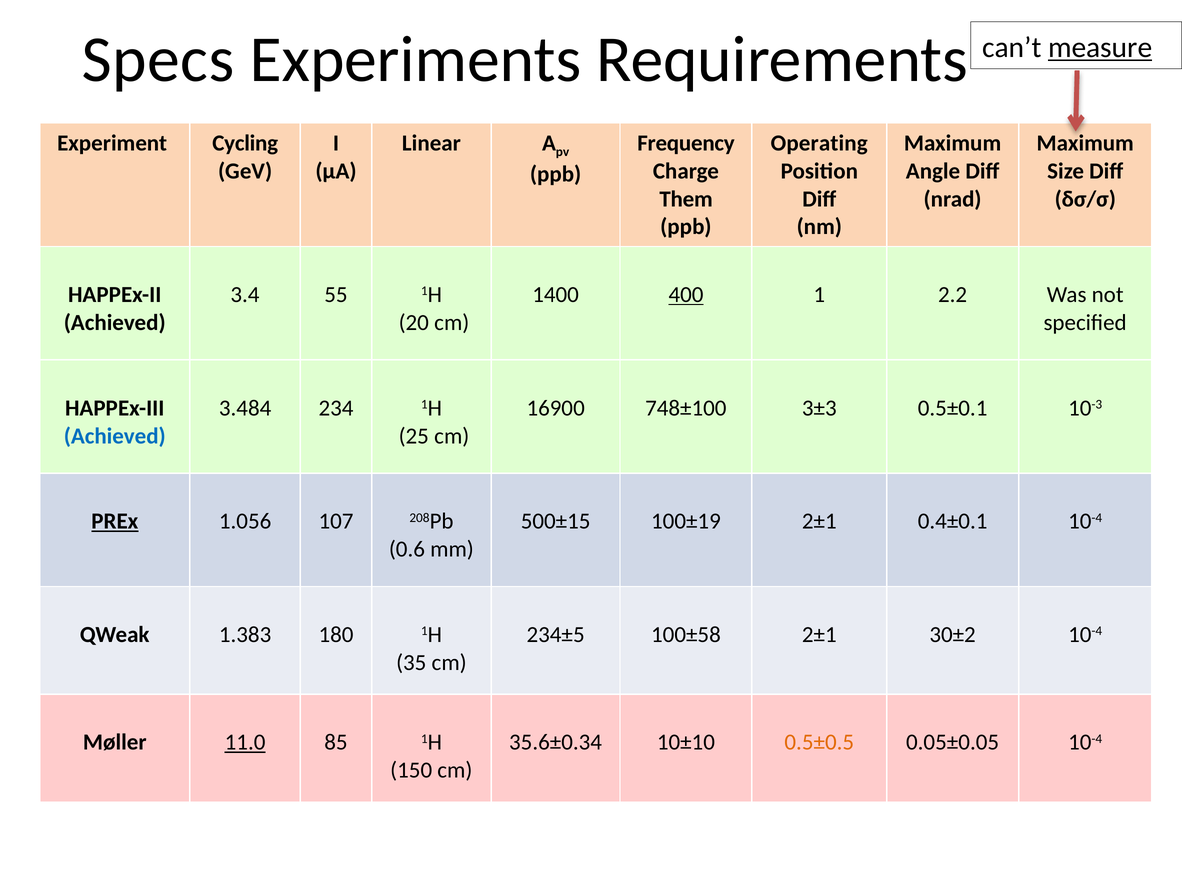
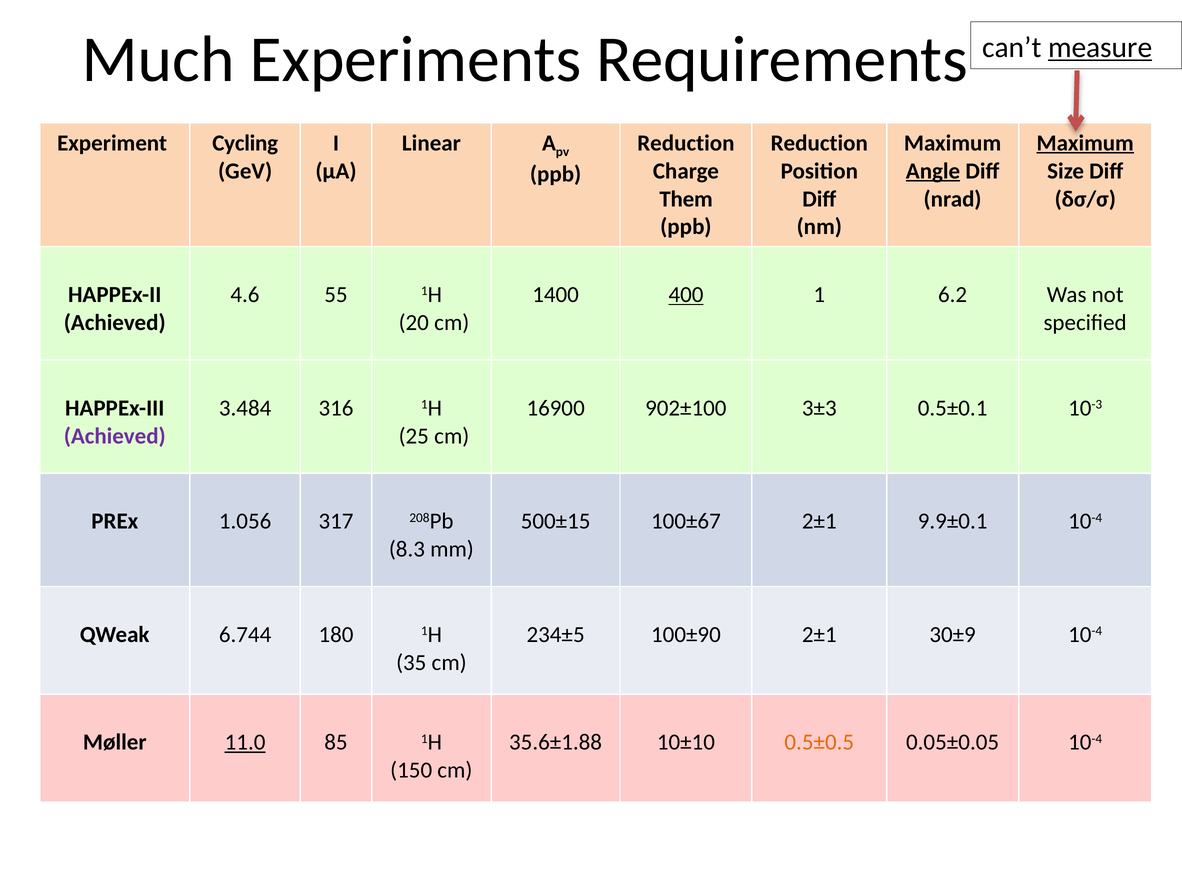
Specs: Specs -> Much
Frequency at (686, 143): Frequency -> Reduction
Operating at (819, 143): Operating -> Reduction
Maximum at (1085, 143) underline: none -> present
Angle underline: none -> present
3.4: 3.4 -> 4.6
2.2: 2.2 -> 6.2
234: 234 -> 316
748±100: 748±100 -> 902±100
Achieved at (115, 436) colour: blue -> purple
PREx underline: present -> none
107: 107 -> 317
100±19: 100±19 -> 100±67
0.4±0.1: 0.4±0.1 -> 9.9±0.1
0.6: 0.6 -> 8.3
1.383: 1.383 -> 6.744
100±58: 100±58 -> 100±90
30±2: 30±2 -> 30±9
35.6±0.34: 35.6±0.34 -> 35.6±1.88
